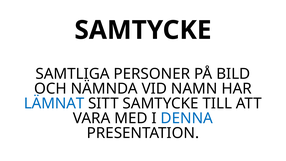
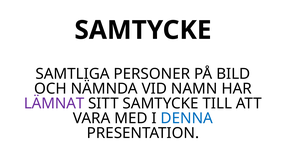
LÄMNAT colour: blue -> purple
